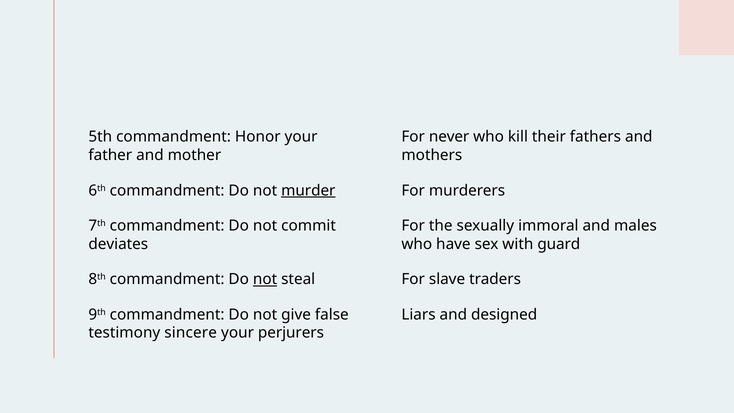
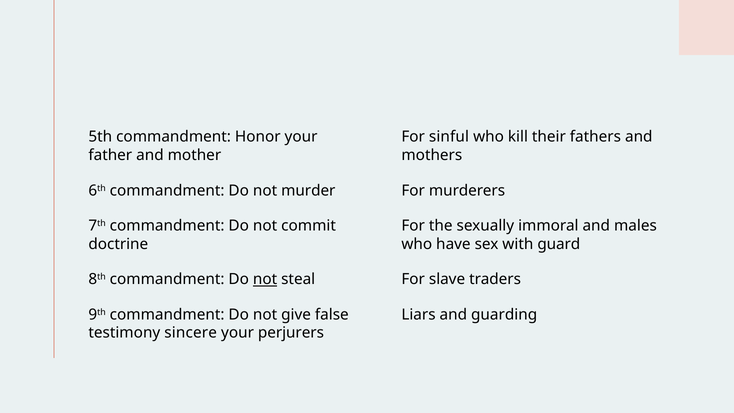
never: never -> sinful
murder underline: present -> none
deviates: deviates -> doctrine
designed: designed -> guarding
